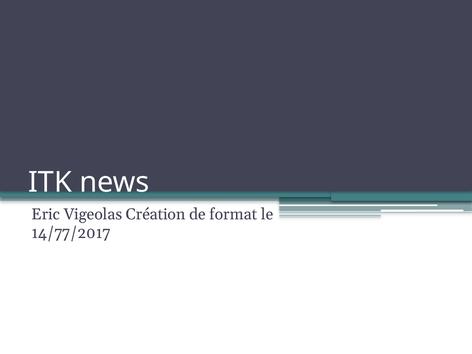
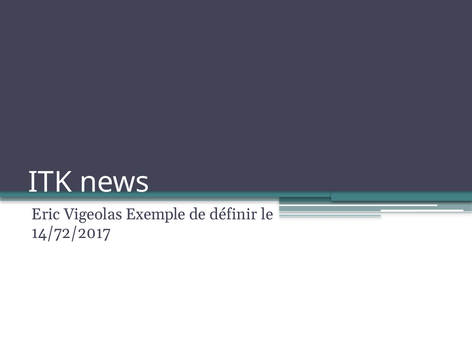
Création: Création -> Exemple
format: format -> définir
14/77/2017: 14/77/2017 -> 14/72/2017
